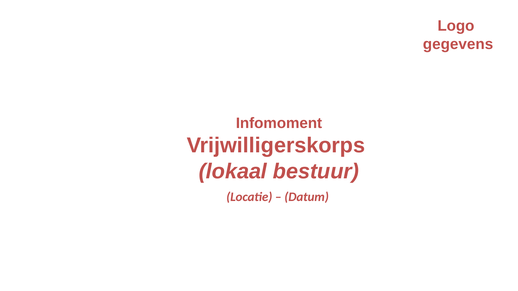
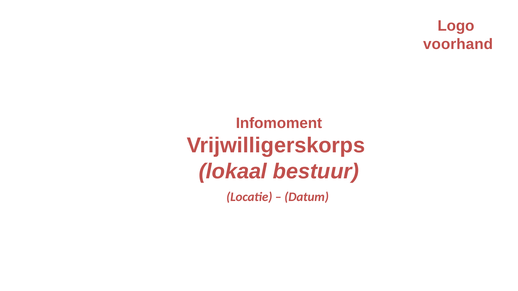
gegevens: gegevens -> voorhand
